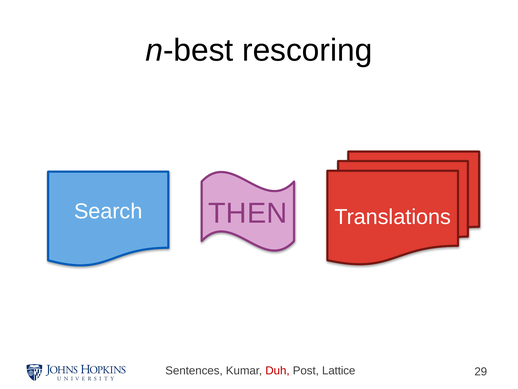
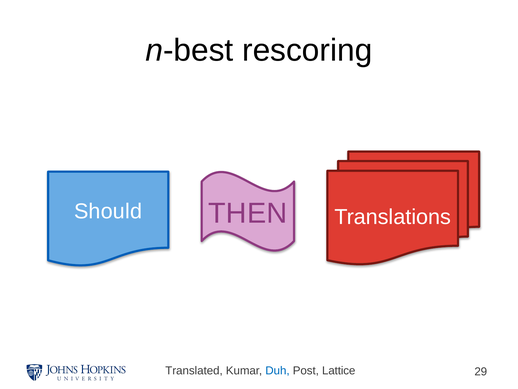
Search: Search -> Should
Sentences: Sentences -> Translated
Duh colour: red -> blue
